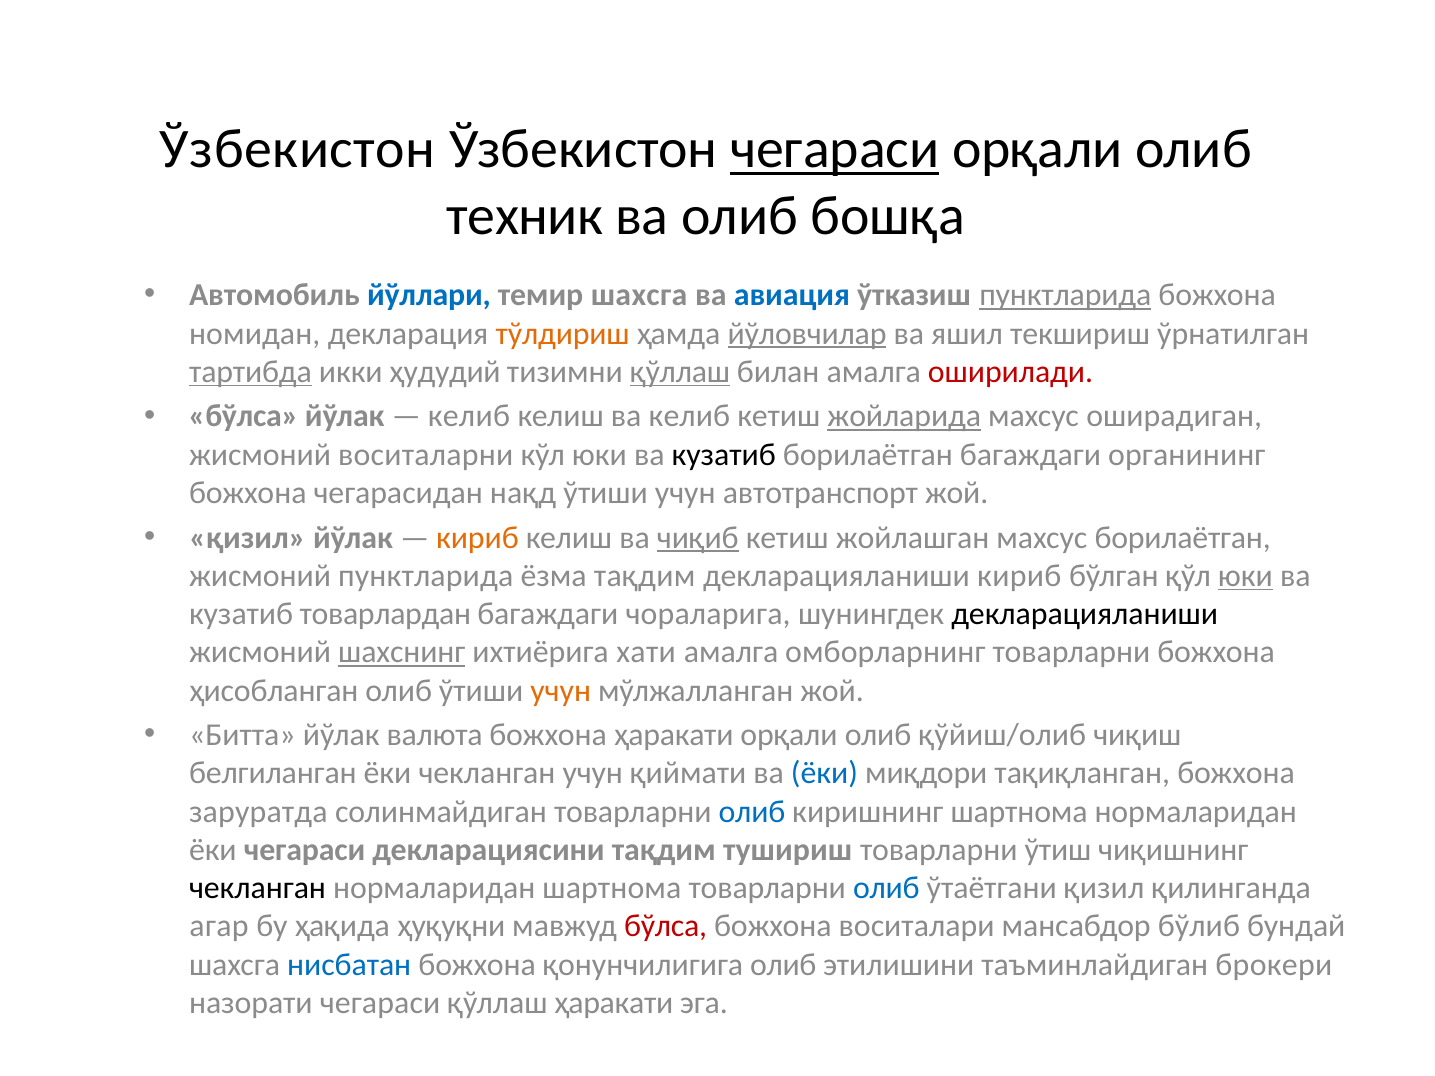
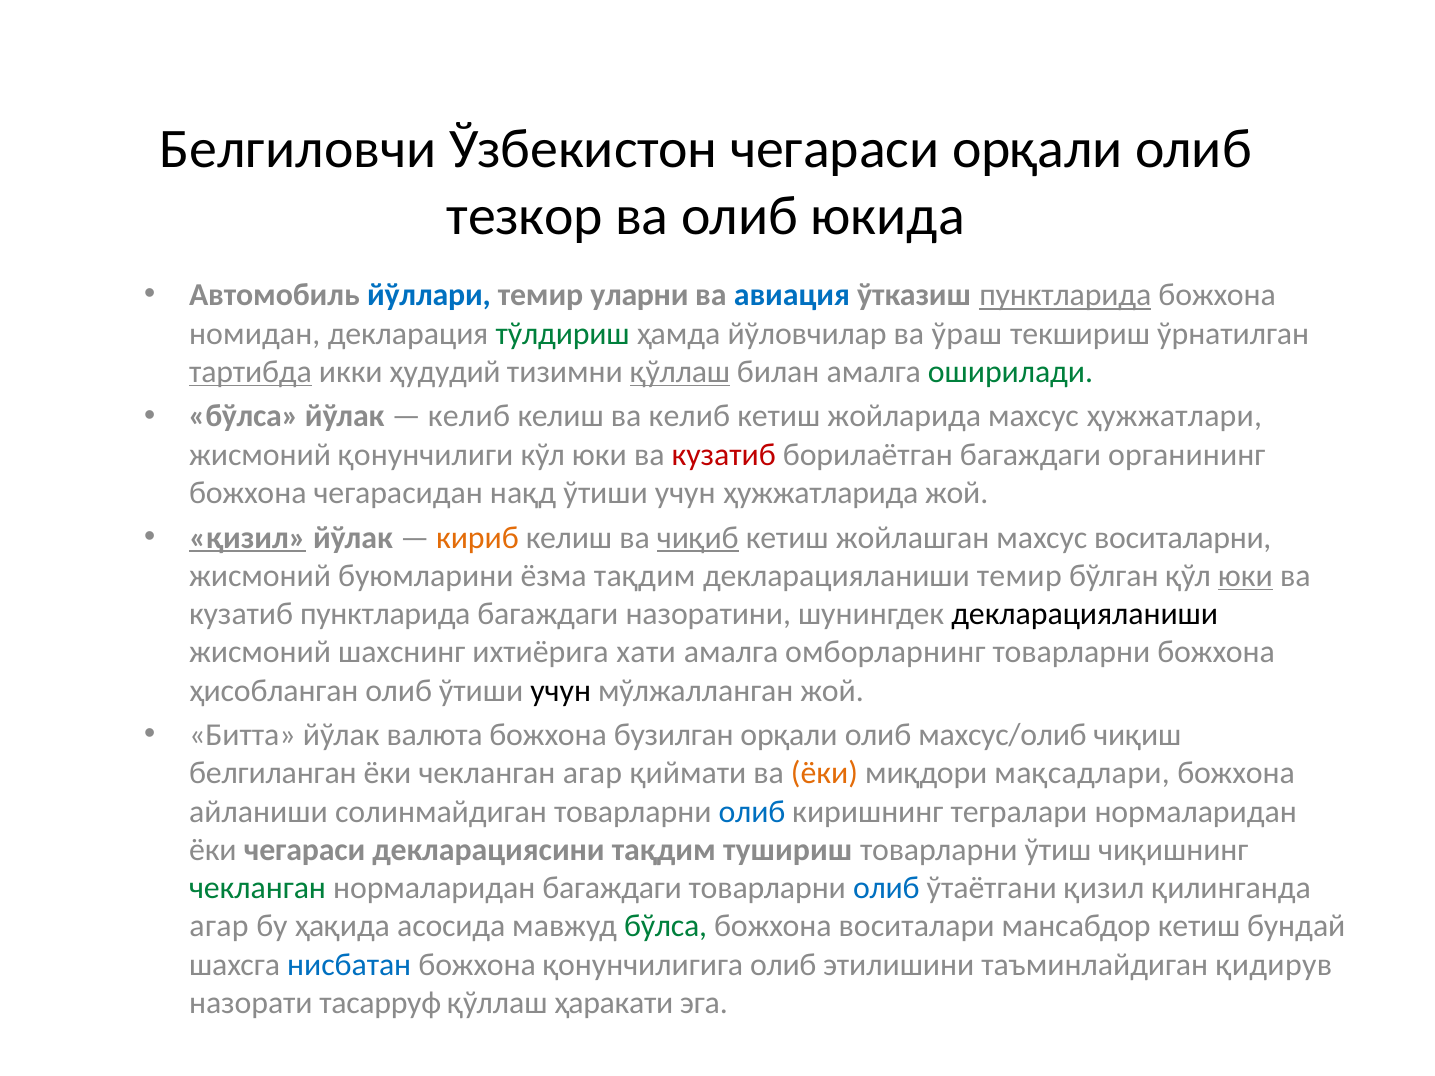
Ўзбекистон at (298, 149): Ўзбекистон -> Белгиловчи
чегараси at (835, 149) underline: present -> none
техник: техник -> тезкор
бошқа: бошқа -> юкида
темир шахсга: шахсга -> уларни
тўлдириш colour: orange -> green
йўловчилар underline: present -> none
яшил: яшил -> ўраш
оширилади colour: red -> green
жойларида underline: present -> none
оширадиган: оширадиган -> ҳужжатлари
воситаларни: воситаларни -> қонунчилиги
кузатиб at (724, 455) colour: black -> red
автотранспорт: автотранспорт -> ҳужжатларида
қизил at (247, 538) underline: none -> present
махсус борилаётган: борилаётган -> воситаларни
жисмоний пунктларида: пунктларида -> буюмларини
декларацияланиши кириб: кириб -> темир
кузатиб товарлардан: товарлардан -> пунктларида
чораларига: чораларига -> назоратини
шахснинг underline: present -> none
учун at (561, 691) colour: orange -> black
божхона ҳаракати: ҳаракати -> бузилган
қўйиш/олиб: қўйиш/олиб -> махсус/олиб
чекланган учун: учун -> агар
ёки at (824, 774) colour: blue -> orange
тақиқланган: тақиқланган -> мақсадлари
заруратда: заруратда -> айланиши
киришнинг шартнома: шартнома -> тегралари
чекланган at (258, 888) colour: black -> green
нормаларидан шартнома: шартнома -> багаждаги
ҳуқуқни: ҳуқуқни -> асосида
бўлса at (666, 927) colour: red -> green
мансабдор бўлиб: бўлиб -> кетиш
брокери: брокери -> қидирув
назорати чегараси: чегараси -> тасарруф
